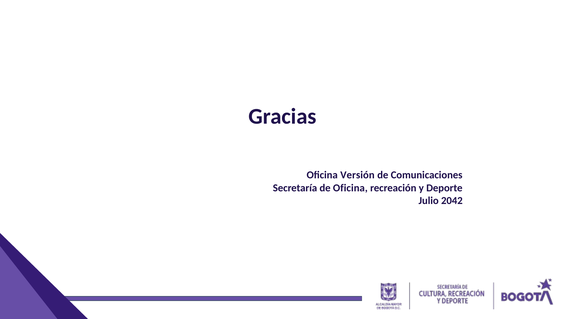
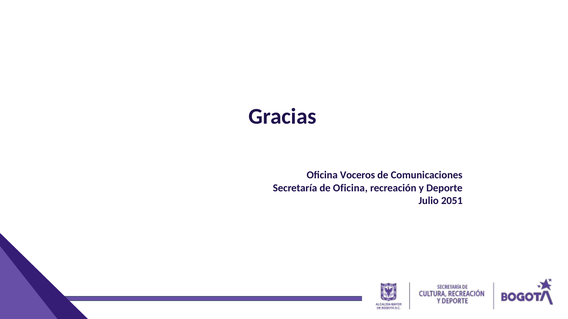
Versión: Versión -> Voceros
2042: 2042 -> 2051
